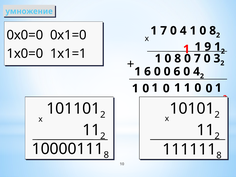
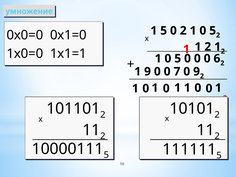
1 7: 7 -> 5
4 at (183, 31): 4 -> 2
8 at (213, 31): 8 -> 5
9 at (208, 47): 9 -> 2
8 at (178, 59): 8 -> 5
7 at (197, 59): 7 -> 0
3: 3 -> 6
1 6: 6 -> 9
0 6: 6 -> 7
4 at (197, 72): 4 -> 9
8 at (106, 155): 8 -> 5
8 at (219, 155): 8 -> 5
